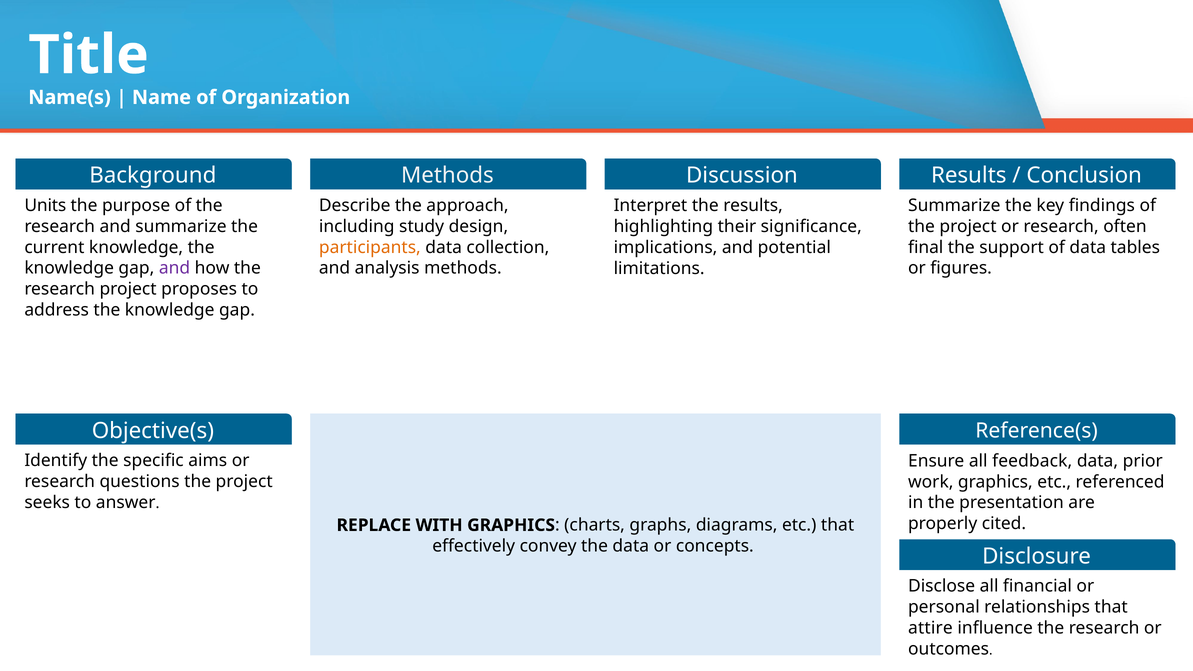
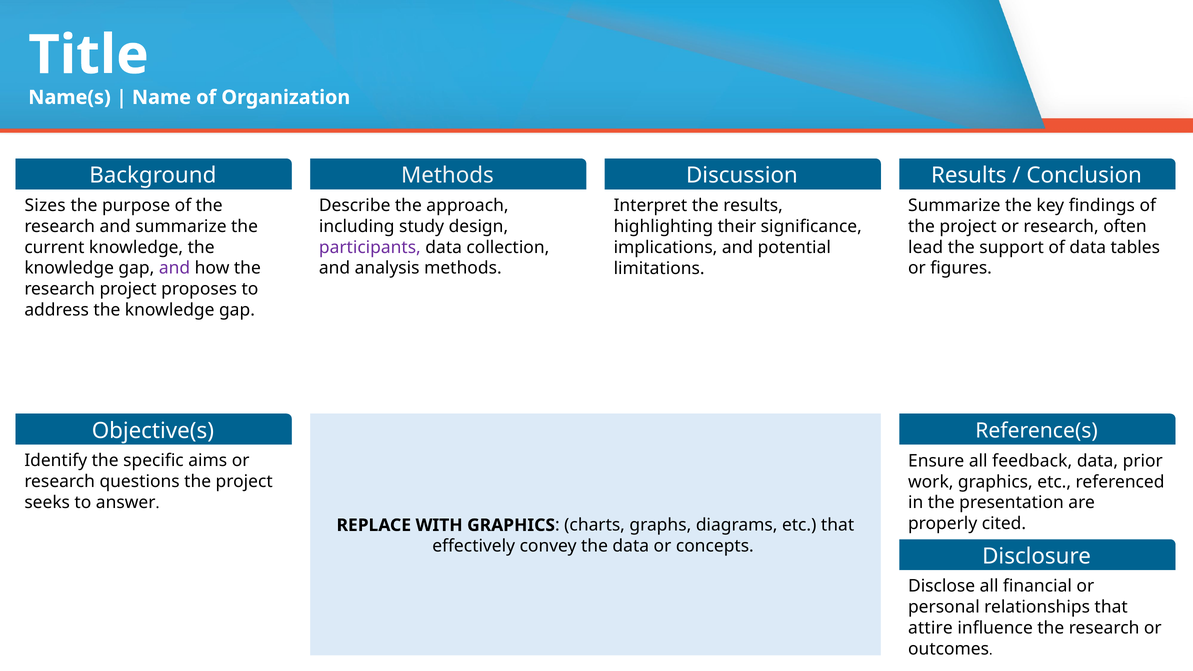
Units: Units -> Sizes
participants colour: orange -> purple
final: final -> lead
